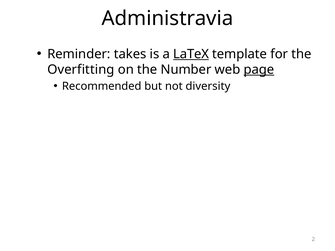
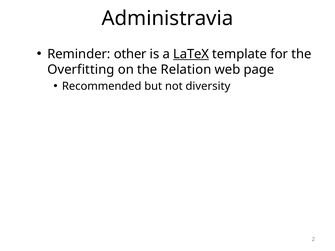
takes: takes -> other
Number: Number -> Relation
page underline: present -> none
